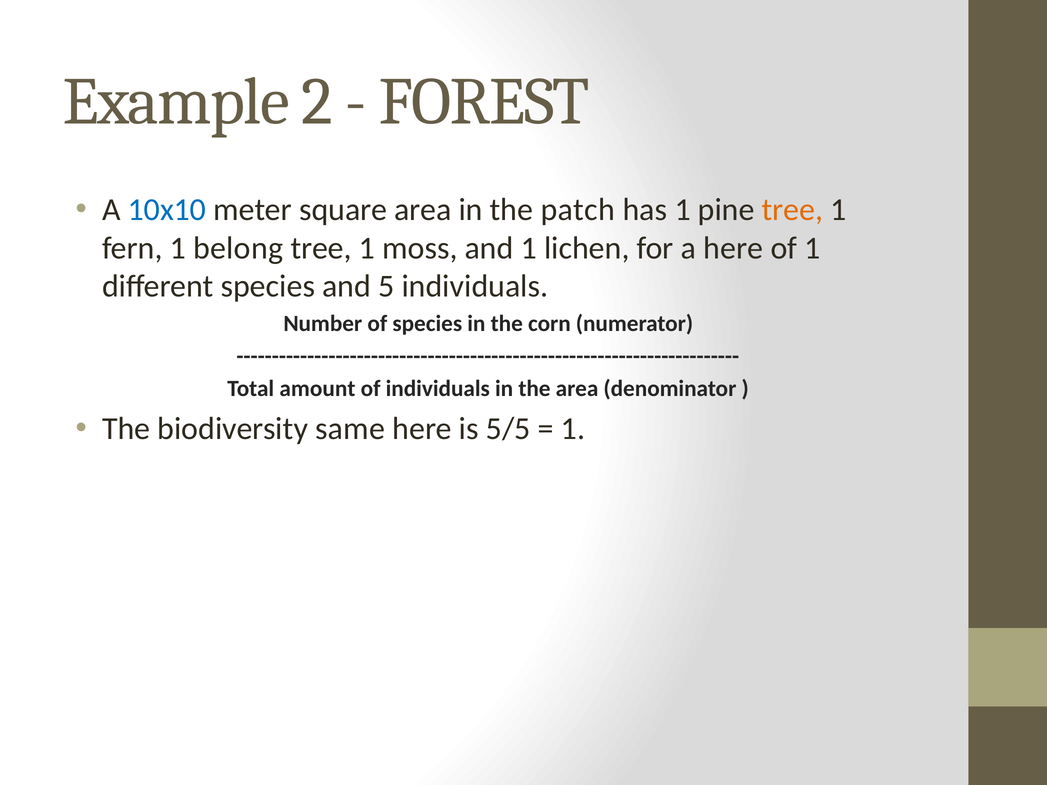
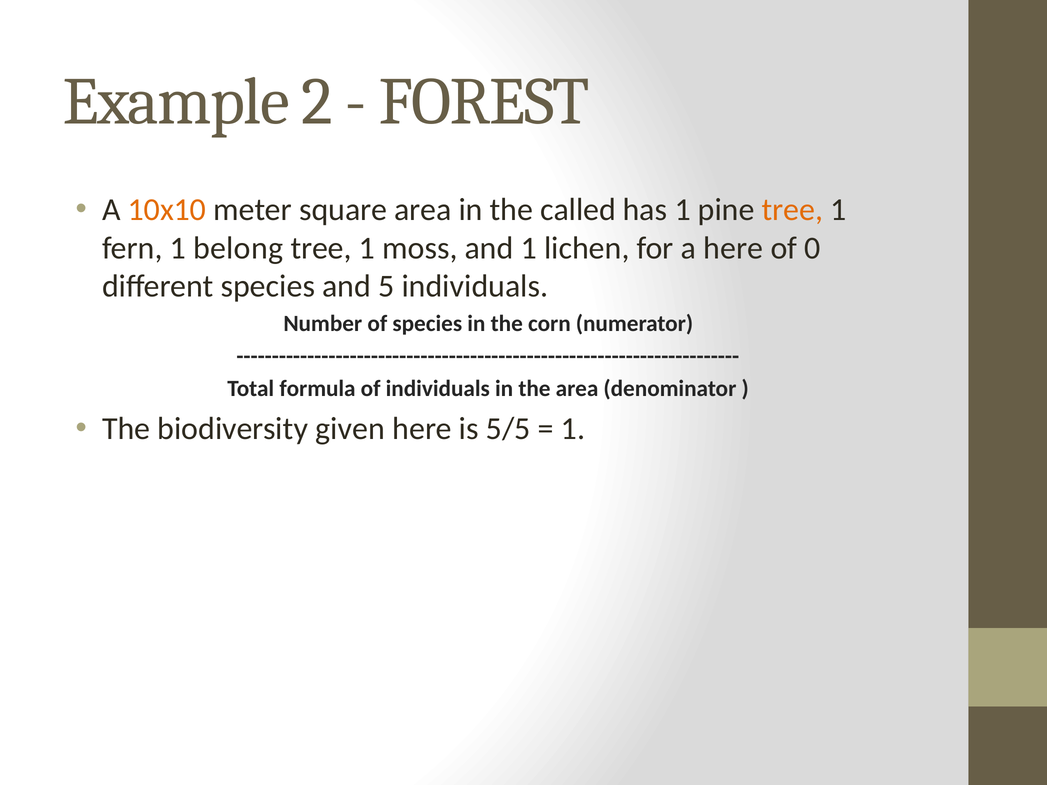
10x10 colour: blue -> orange
patch: patch -> called
of 1: 1 -> 0
amount: amount -> formula
same: same -> given
